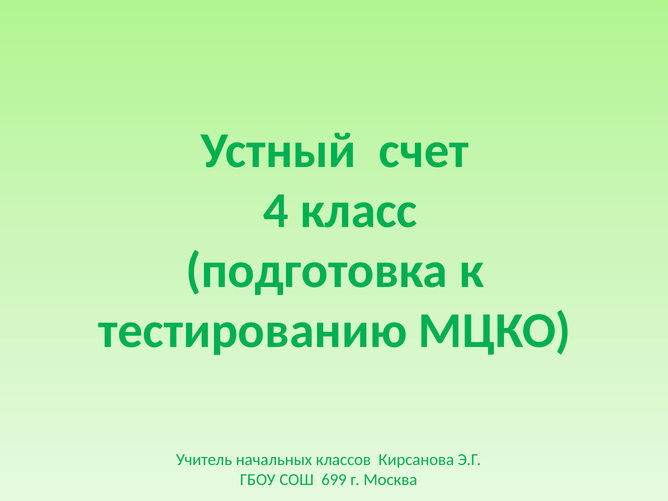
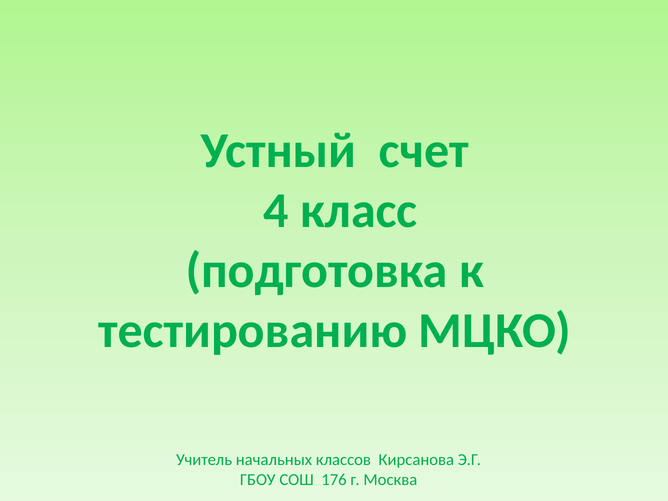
699: 699 -> 176
